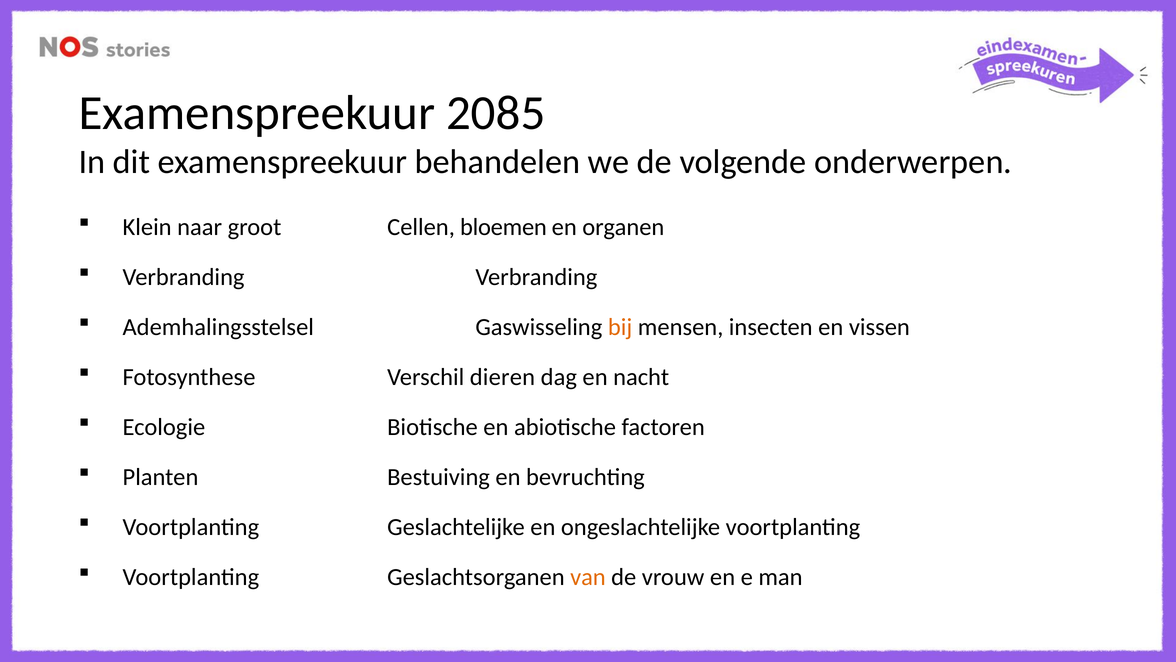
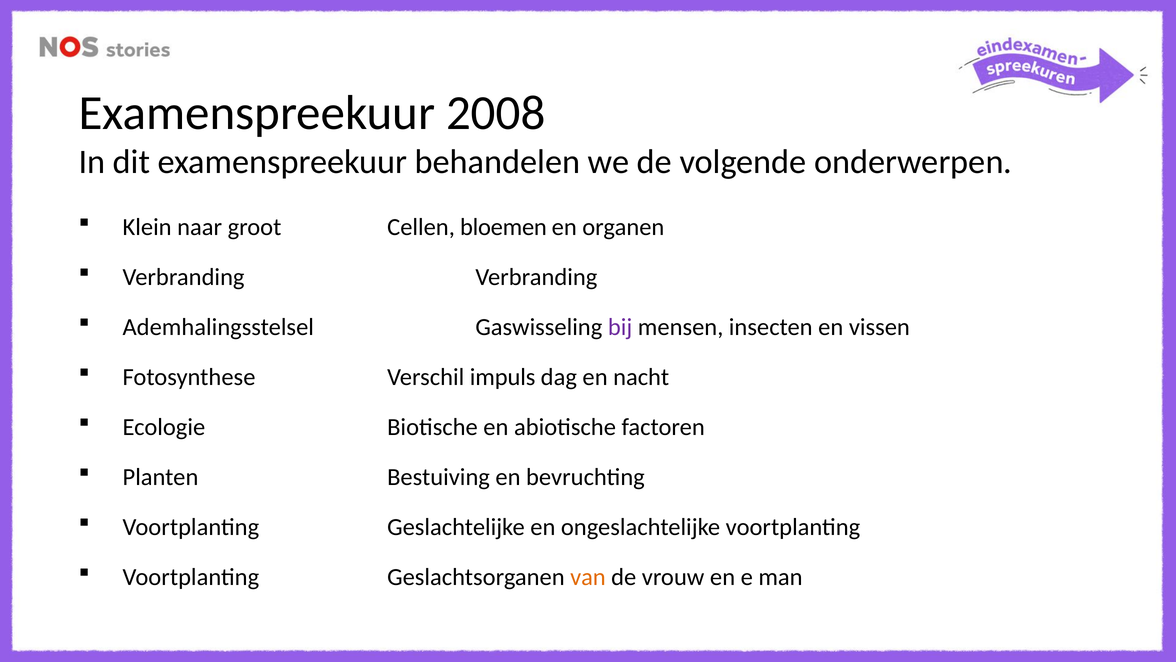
2085: 2085 -> 2008
bij colour: orange -> purple
dieren: dieren -> impuls
